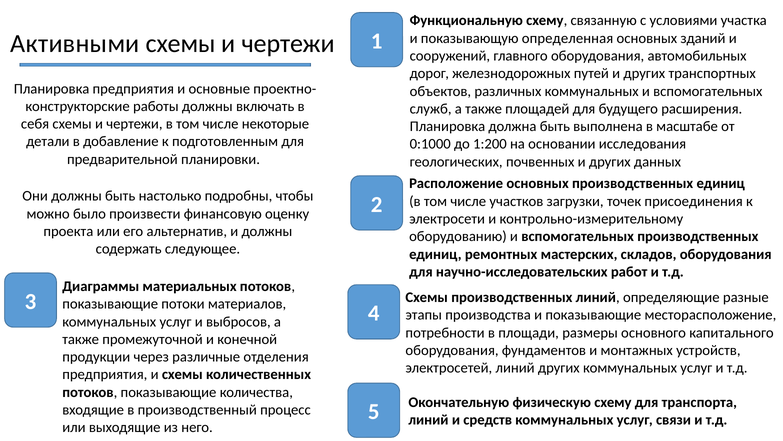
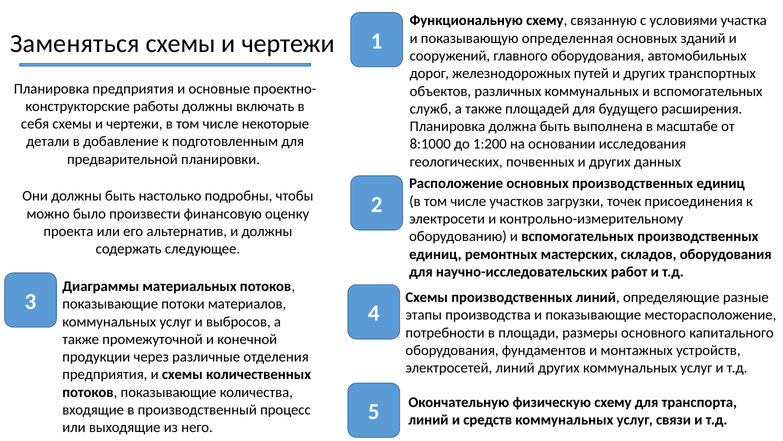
Активными: Активными -> Заменяться
0:1000: 0:1000 -> 8:1000
